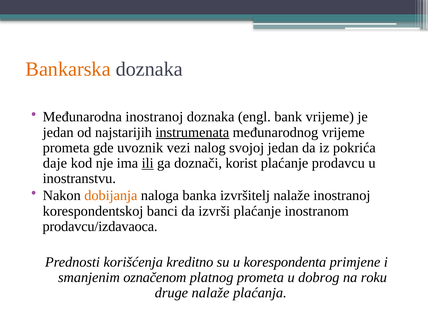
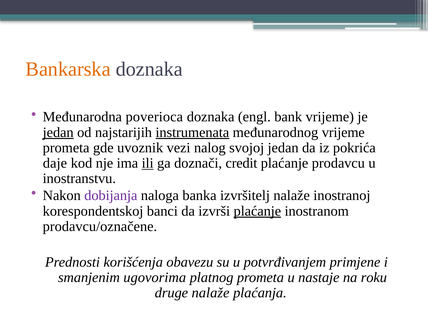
Međunarodna inostranoj: inostranoj -> poverioca
jedan at (58, 132) underline: none -> present
korist: korist -> credit
dobijanja colour: orange -> purple
plaćanje at (257, 211) underline: none -> present
prodavcu/izdavaoca: prodavcu/izdavaoca -> prodavcu/označene
kreditno: kreditno -> obavezu
korespondenta: korespondenta -> potvrđivanjem
označenom: označenom -> ugovorima
dobrog: dobrog -> nastaje
